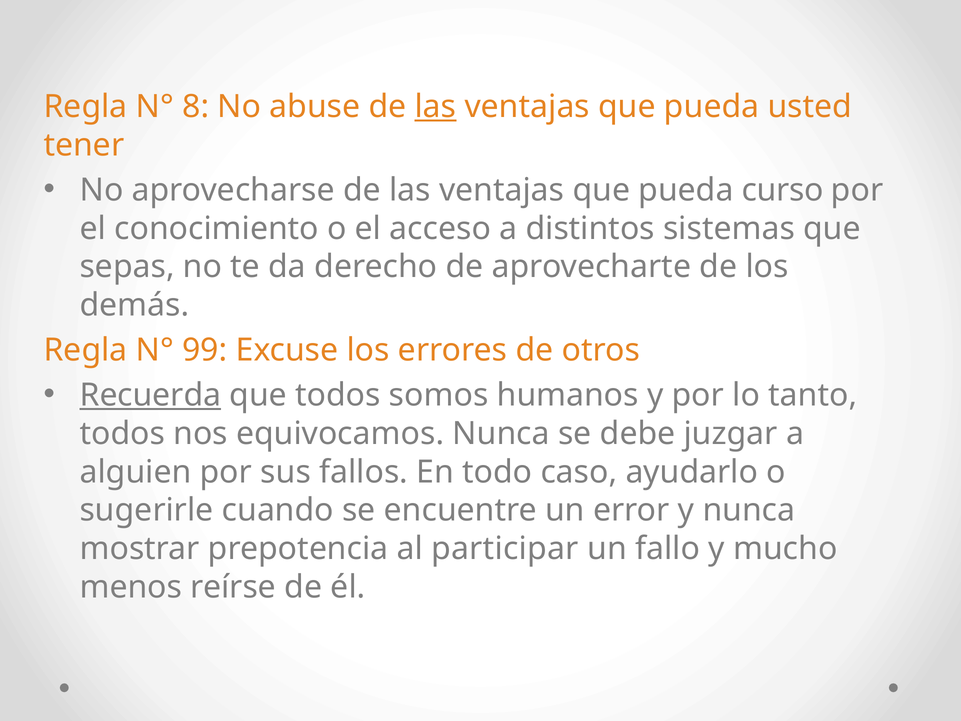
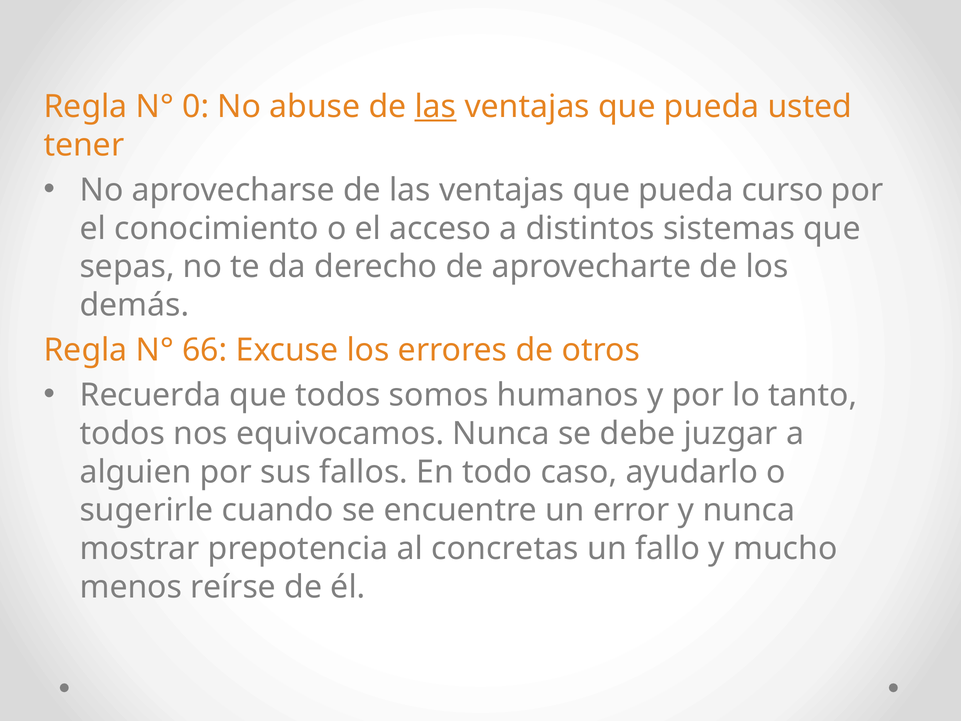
8: 8 -> 0
99: 99 -> 66
Recuerda underline: present -> none
participar: participar -> concretas
